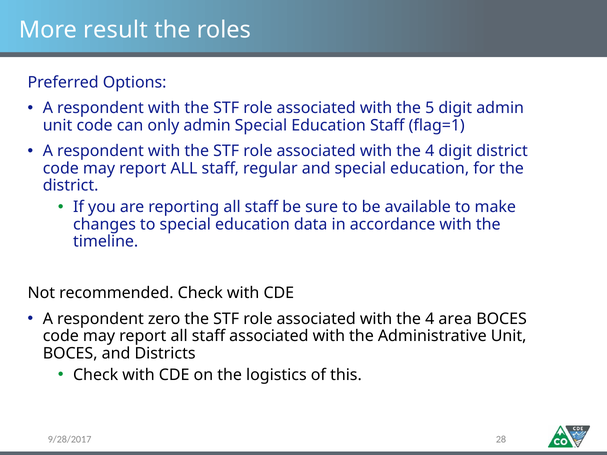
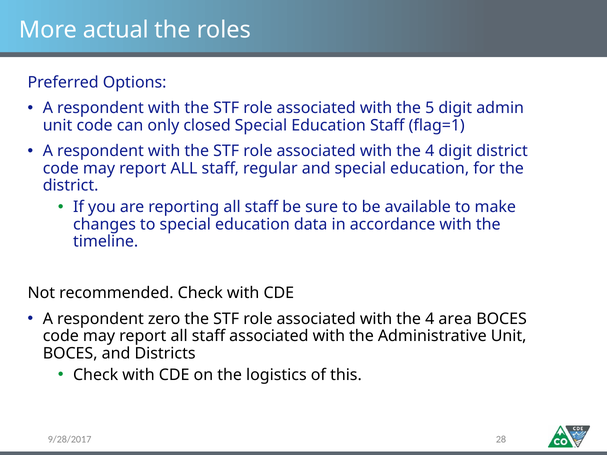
result: result -> actual
only admin: admin -> closed
